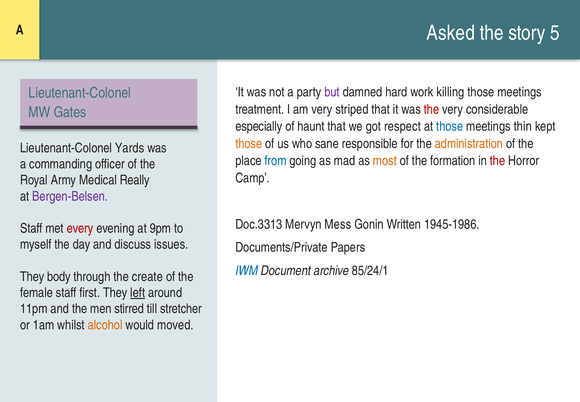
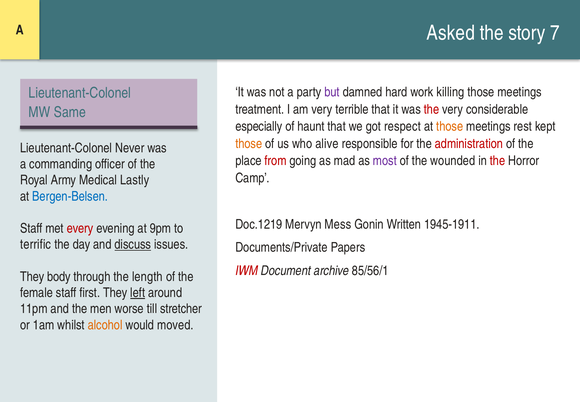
5: 5 -> 7
striped: striped -> terrible
Gates: Gates -> Same
those at (450, 126) colour: blue -> orange
thin: thin -> rest
sane: sane -> alive
administration colour: orange -> red
Yards: Yards -> Never
from colour: blue -> red
most colour: orange -> purple
formation: formation -> wounded
Really: Really -> Lastly
Bergen-Belsen colour: purple -> blue
Doc.3313: Doc.3313 -> Doc.1219
1945-1986: 1945-1986 -> 1945-1911
myself: myself -> terrific
discuss underline: none -> present
IWM colour: blue -> red
85/24/1: 85/24/1 -> 85/56/1
create: create -> length
stirred: stirred -> worse
